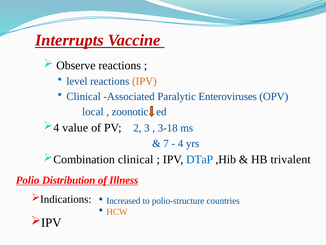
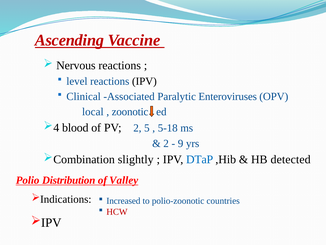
Interrupts: Interrupts -> Ascending
Observe: Observe -> Nervous
IPV at (144, 81) colour: orange -> black
value: value -> blood
3: 3 -> 5
3-18: 3-18 -> 5-18
7 at (166, 143): 7 -> 2
4: 4 -> 9
clinical at (136, 159): clinical -> slightly
trivalent: trivalent -> detected
Illness: Illness -> Valley
polio-structure: polio-structure -> polio-zoonotic
HCW colour: orange -> red
